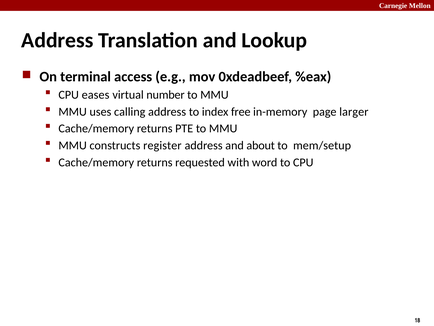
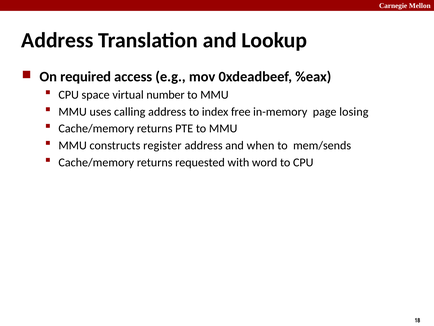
terminal: terminal -> required
eases: eases -> space
larger: larger -> losing
about: about -> when
mem/setup: mem/setup -> mem/sends
